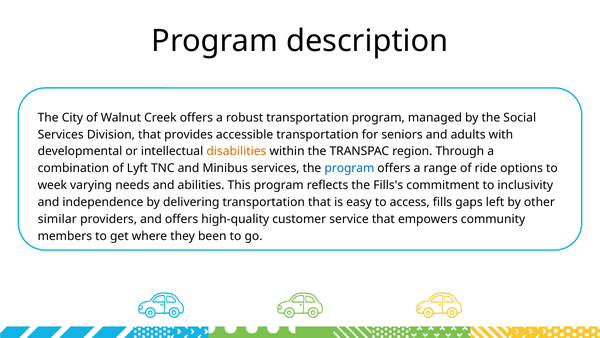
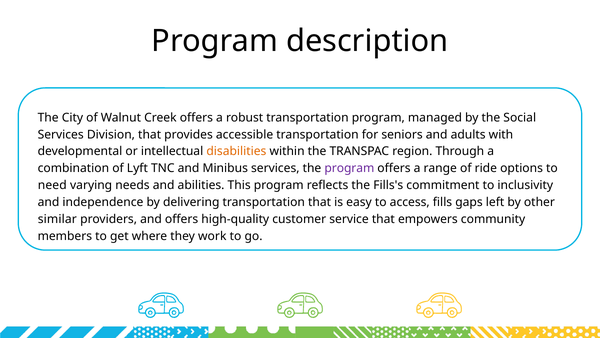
program at (349, 168) colour: blue -> purple
week: week -> need
been: been -> work
